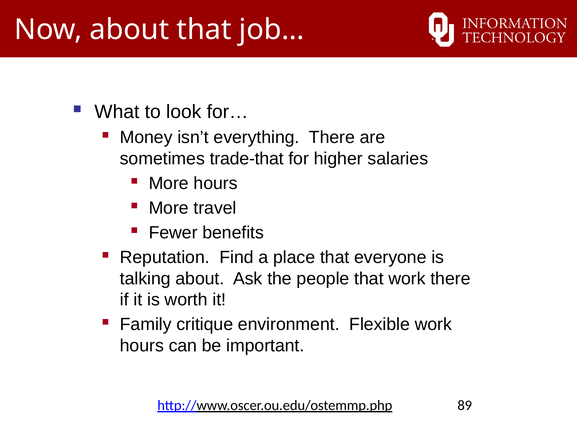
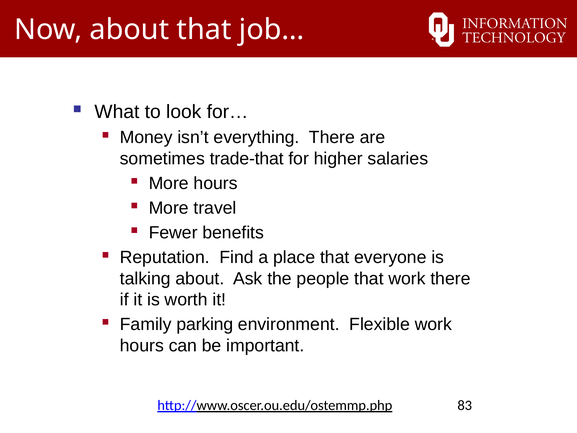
critique: critique -> parking
89: 89 -> 83
